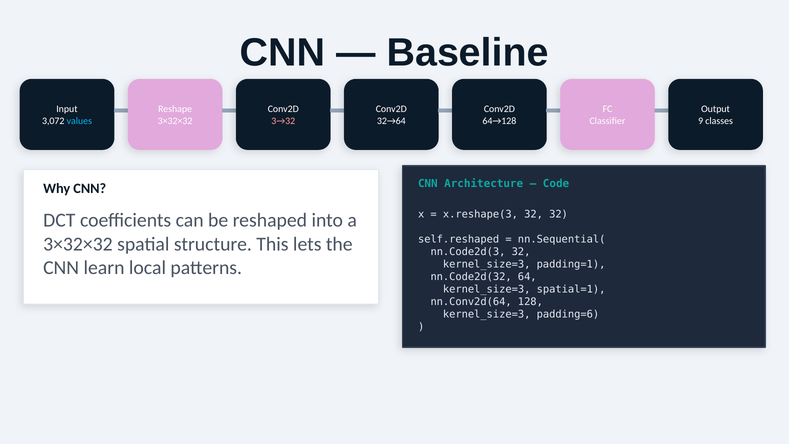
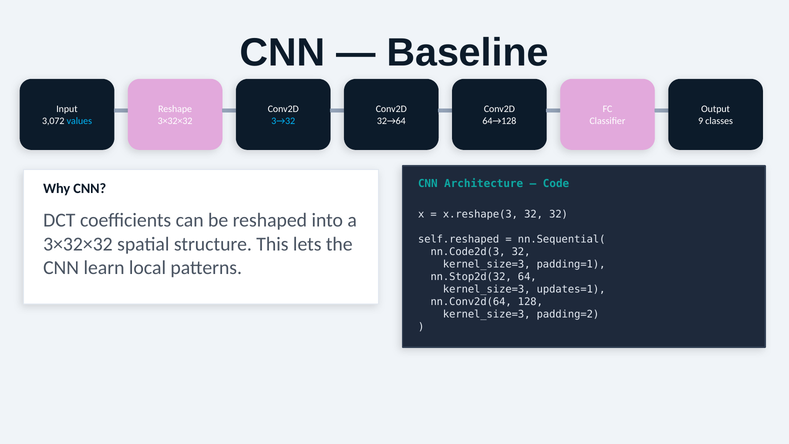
3→32 colour: pink -> light blue
nn.Code2d(32: nn.Code2d(32 -> nn.Stop2d(32
spatial=1: spatial=1 -> updates=1
padding=6: padding=6 -> padding=2
